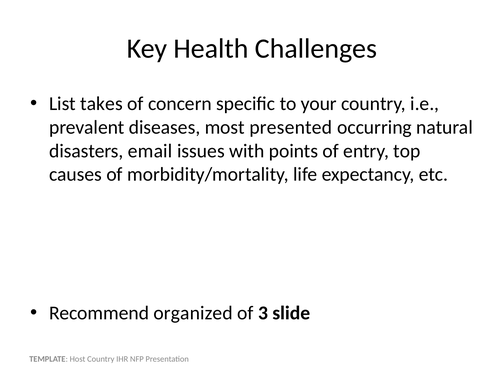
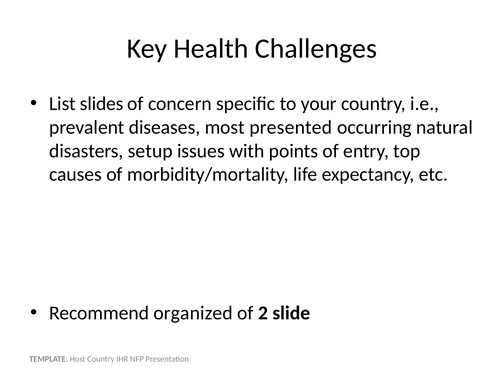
takes: takes -> slides
email: email -> setup
3: 3 -> 2
